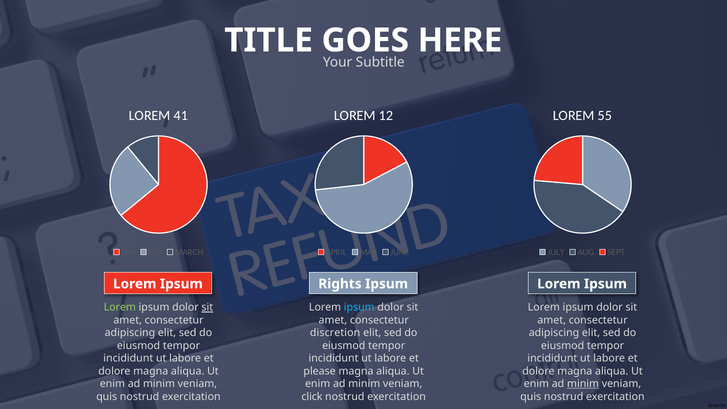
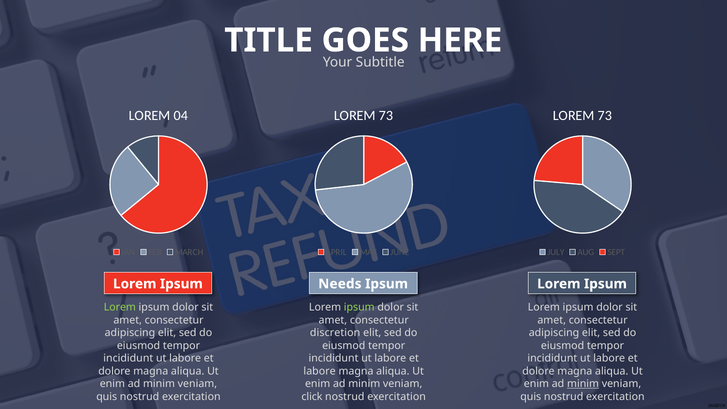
41: 41 -> 04
12 at (386, 116): 12 -> 73
55 at (605, 116): 55 -> 73
Rights: Rights -> Needs
sit at (207, 307) underline: present -> none
ipsum at (359, 307) colour: light blue -> light green
please at (320, 371): please -> labore
